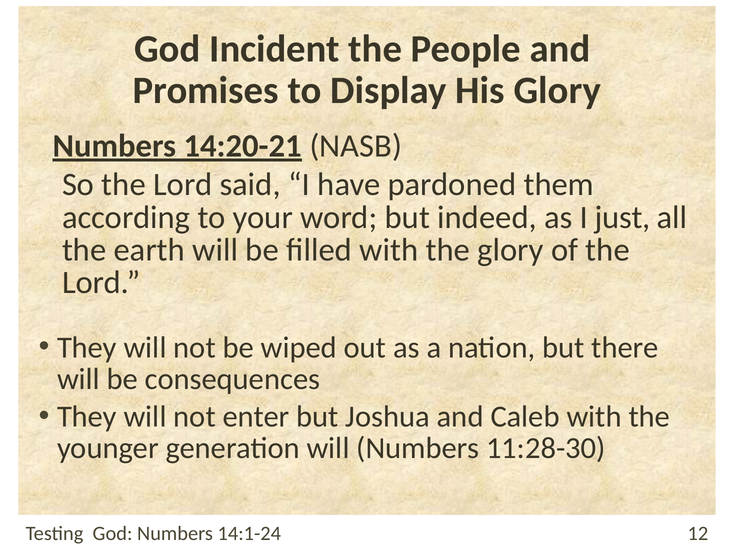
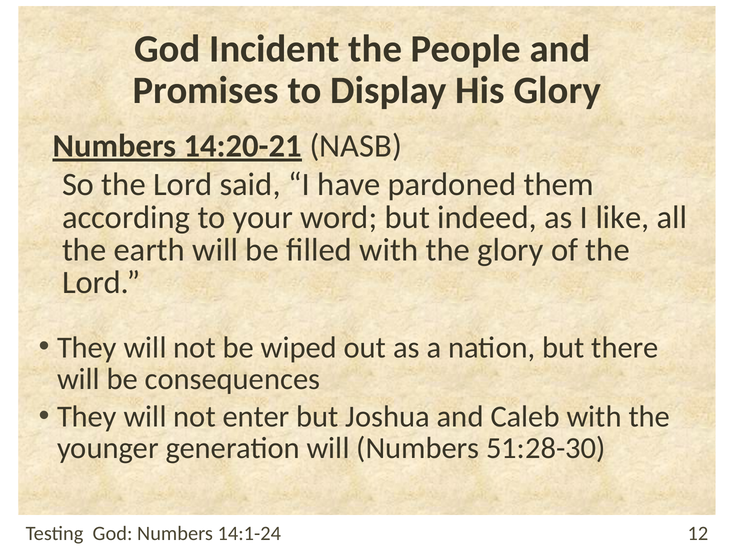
just: just -> like
11:28-30: 11:28-30 -> 51:28-30
